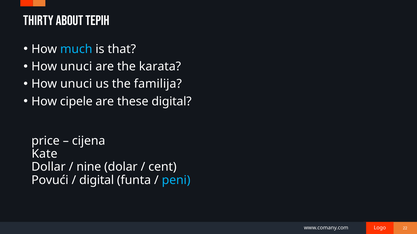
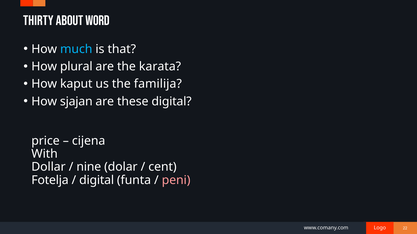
tepih: tepih -> word
unuci at (76, 67): unuci -> plural
unuci at (76, 84): unuci -> kaput
cipele: cipele -> sjajan
Kate: Kate -> With
Povući: Povući -> Fotelja
peni colour: light blue -> pink
